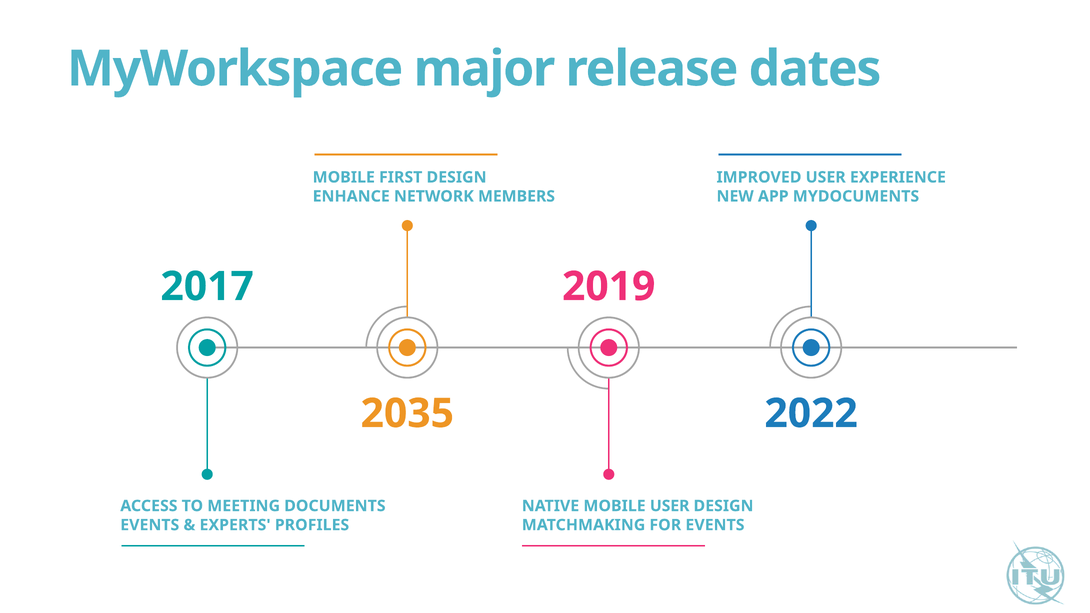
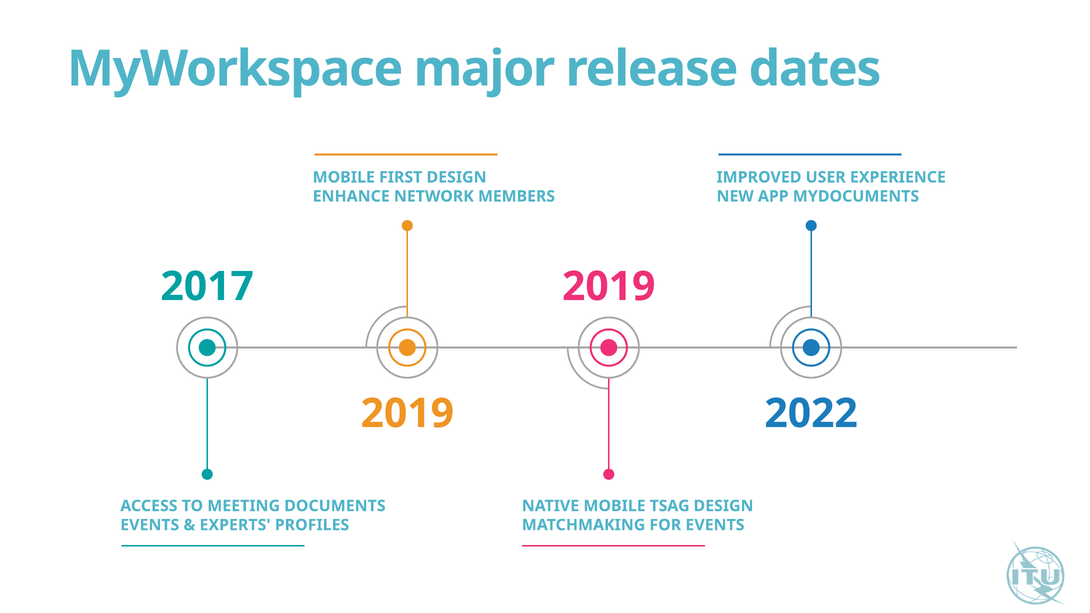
2035 at (407, 414): 2035 -> 2019
MOBILE USER: USER -> TSAG
